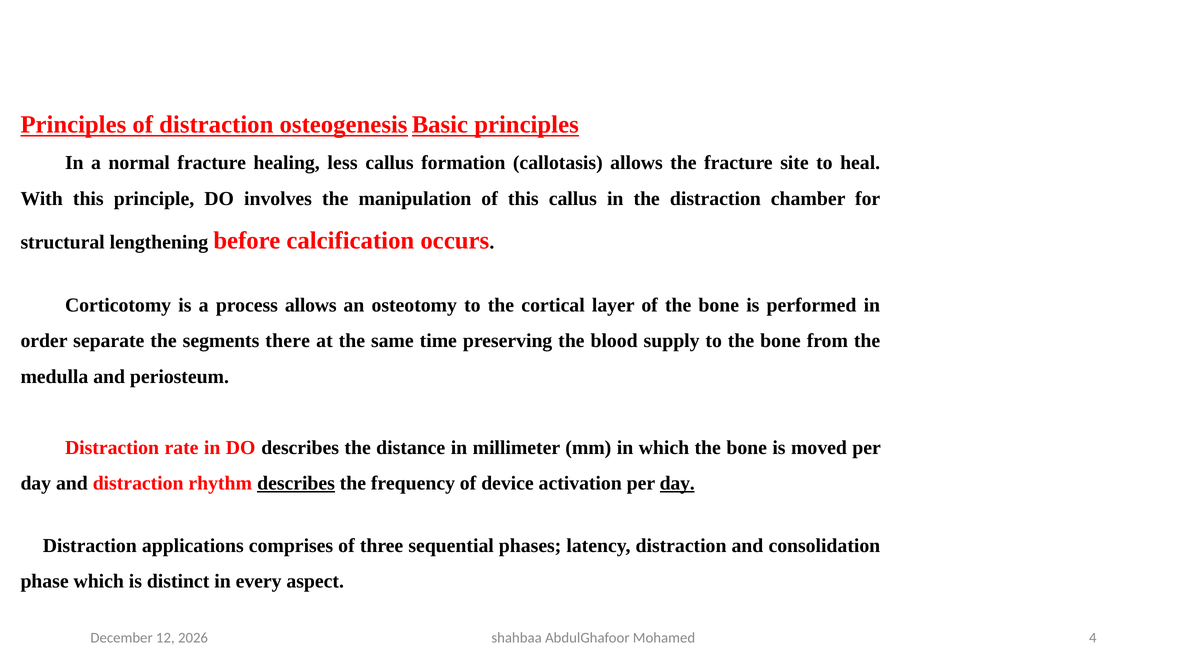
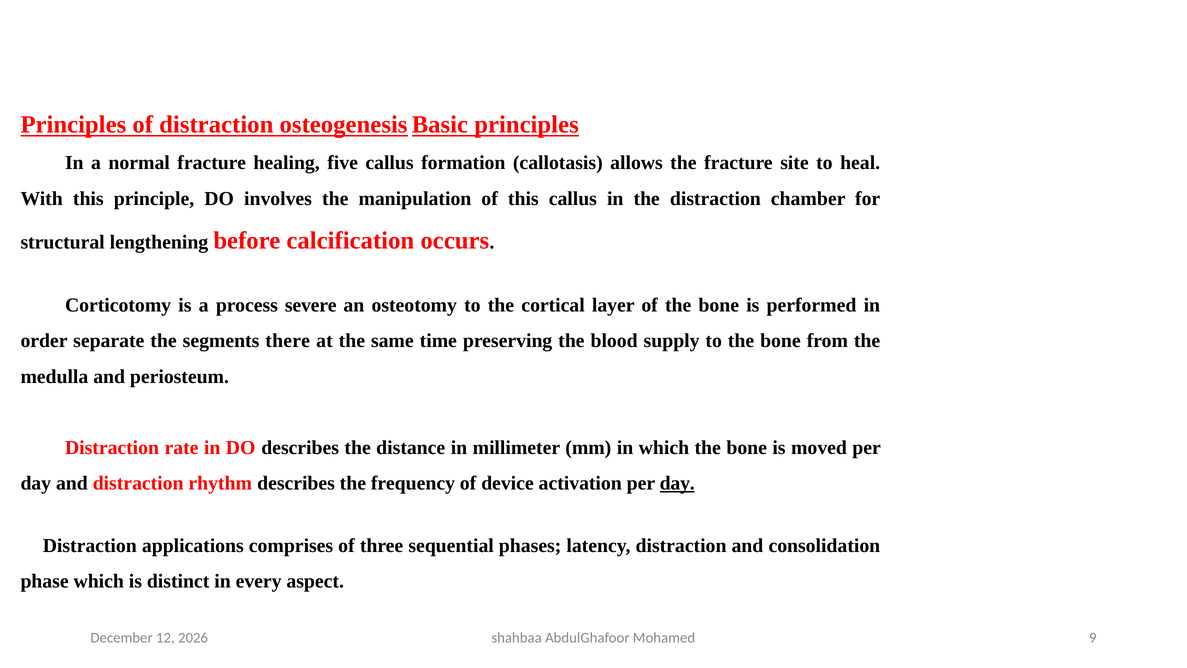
less: less -> five
process allows: allows -> severe
describes at (296, 483) underline: present -> none
4: 4 -> 9
